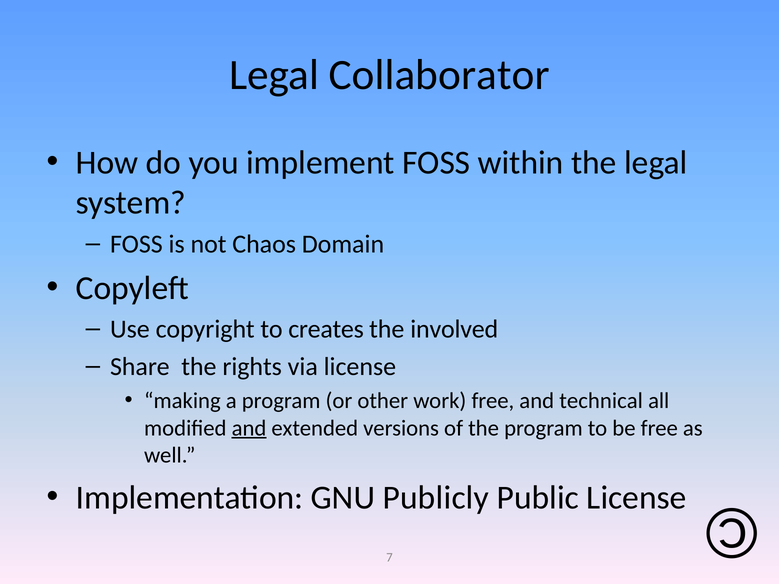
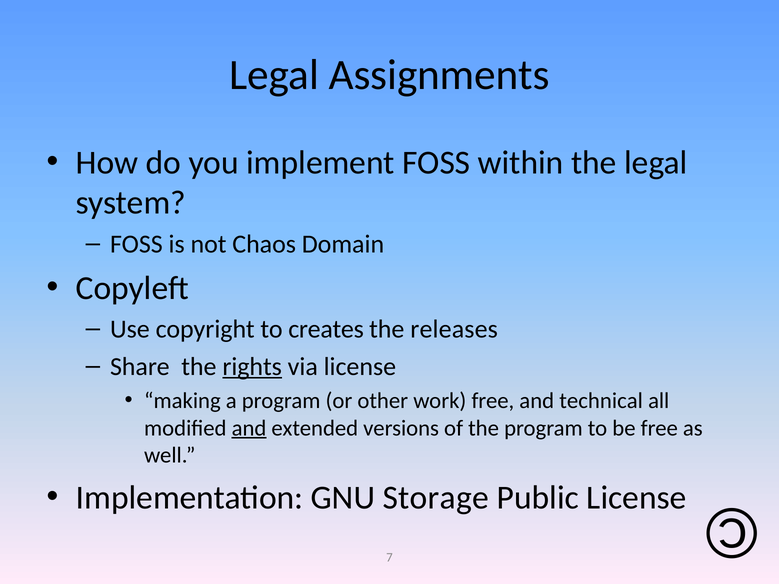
Collaborator: Collaborator -> Assignments
involved: involved -> releases
rights underline: none -> present
Publicly: Publicly -> Storage
